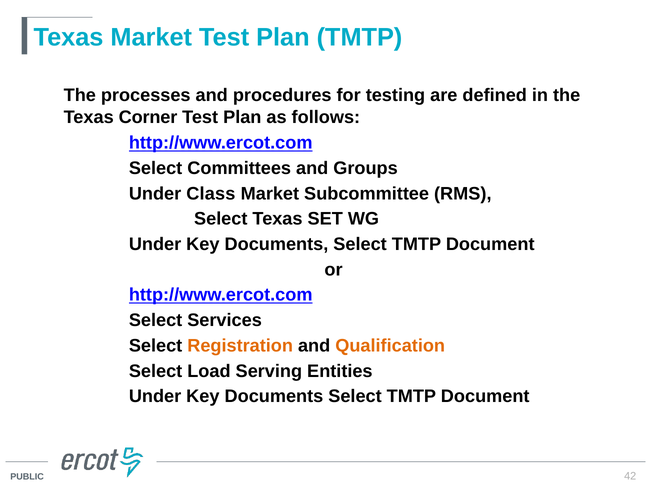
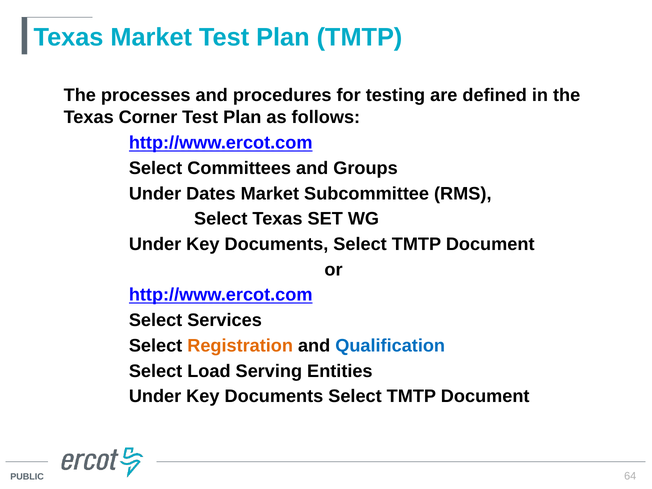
Class: Class -> Dates
Qualification colour: orange -> blue
42: 42 -> 64
